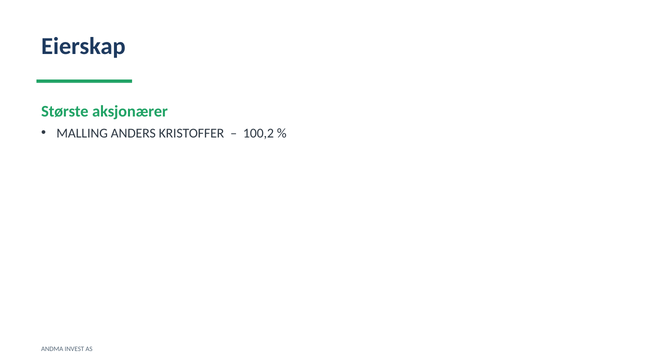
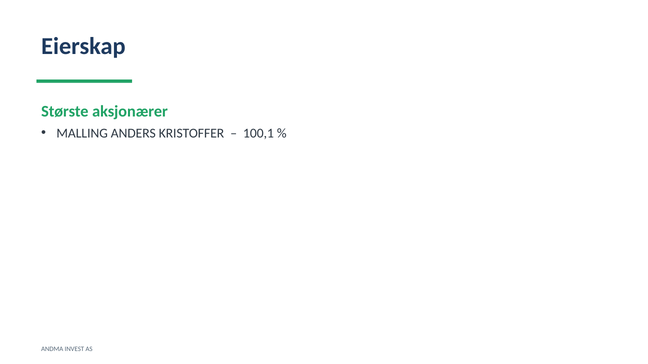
100,2: 100,2 -> 100,1
